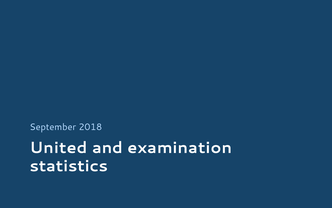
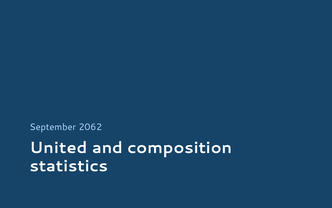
2018: 2018 -> 2062
examination: examination -> composition
